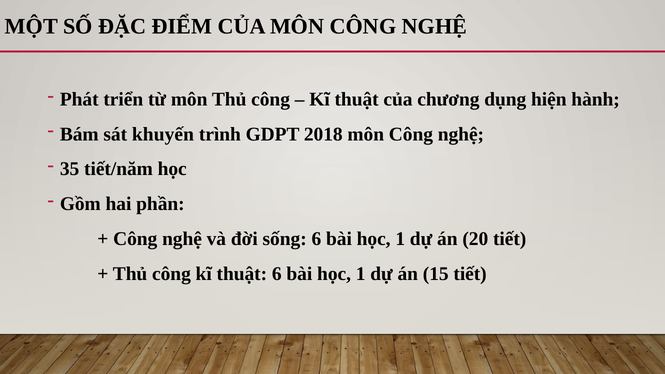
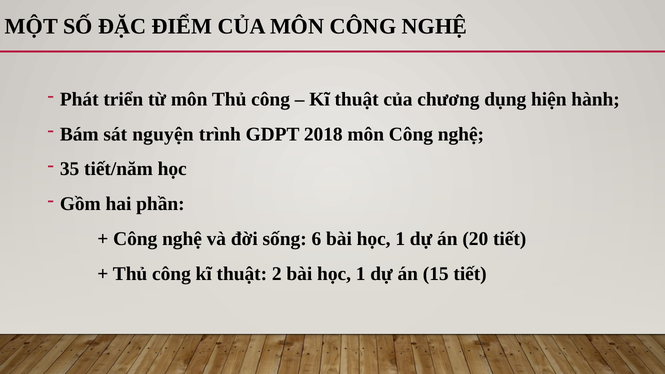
khuyến: khuyến -> nguyện
thuật 6: 6 -> 2
